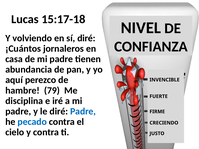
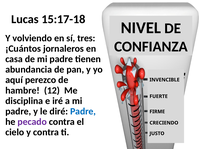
sí diré: diré -> tres
79: 79 -> 12
pecado colour: blue -> purple
